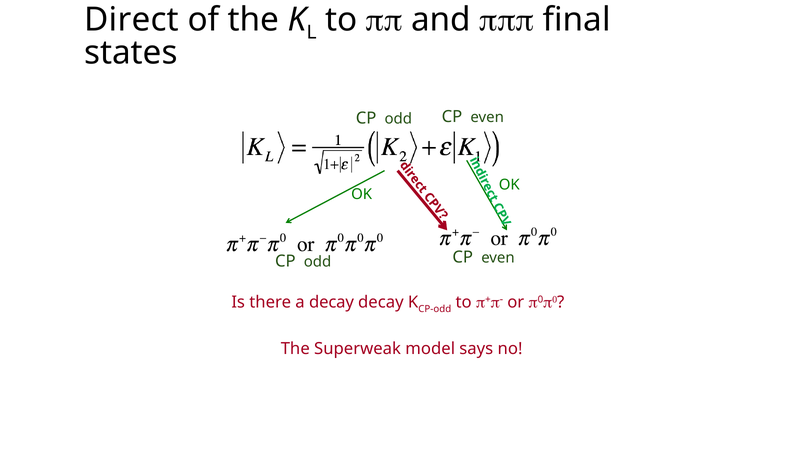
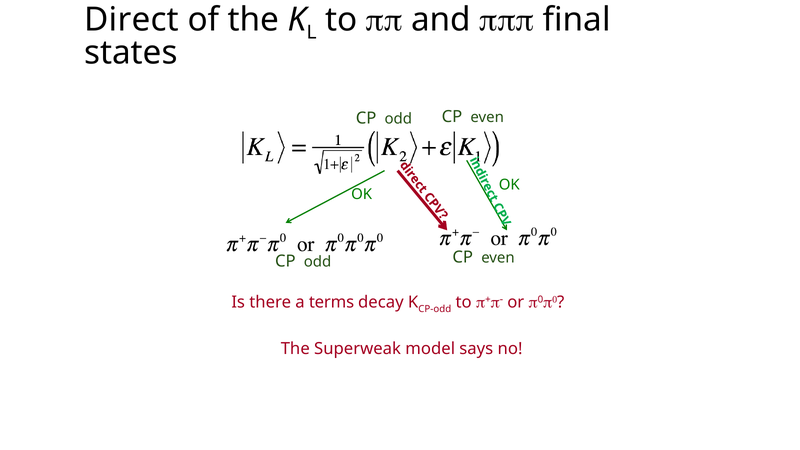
a decay: decay -> terms
